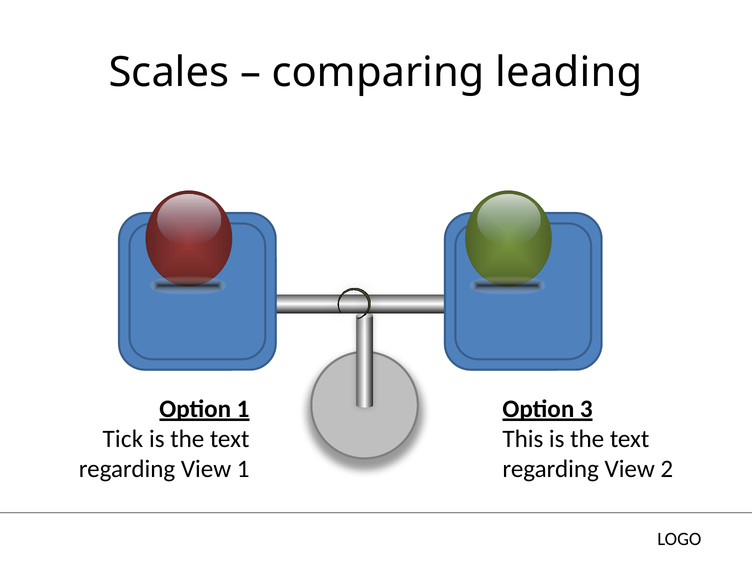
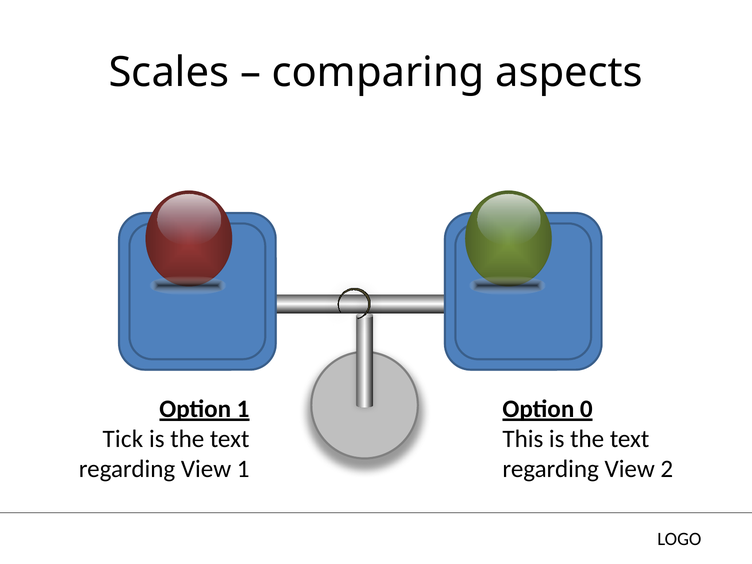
leading: leading -> aspects
3: 3 -> 0
